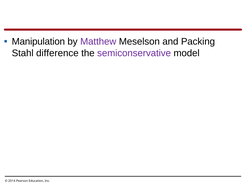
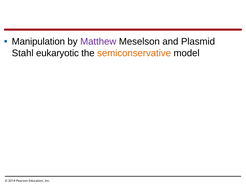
Packing: Packing -> Plasmid
difference: difference -> eukaryotic
semiconservative colour: purple -> orange
